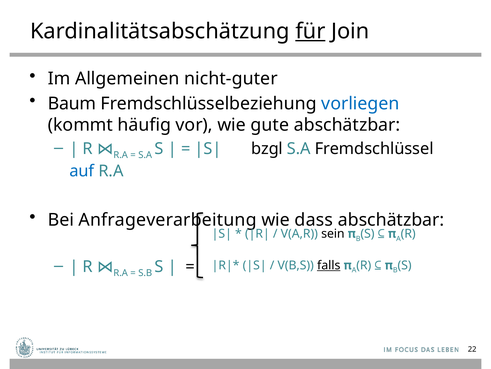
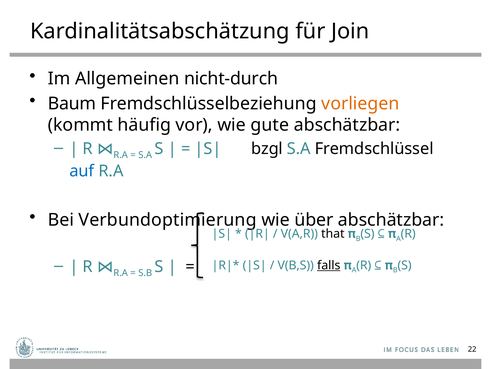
für underline: present -> none
nicht-guter: nicht-guter -> nicht-durch
vorliegen colour: blue -> orange
Anfrageverarbeitung: Anfrageverarbeitung -> Verbundoptimierung
dass: dass -> über
sein: sein -> that
